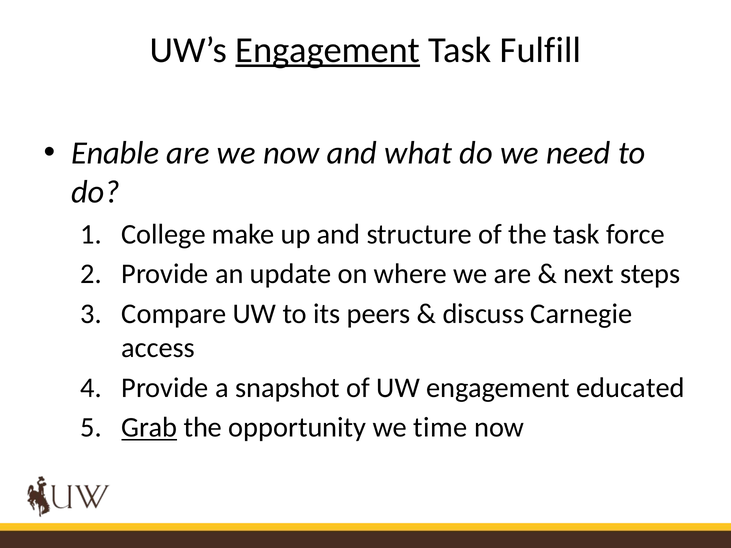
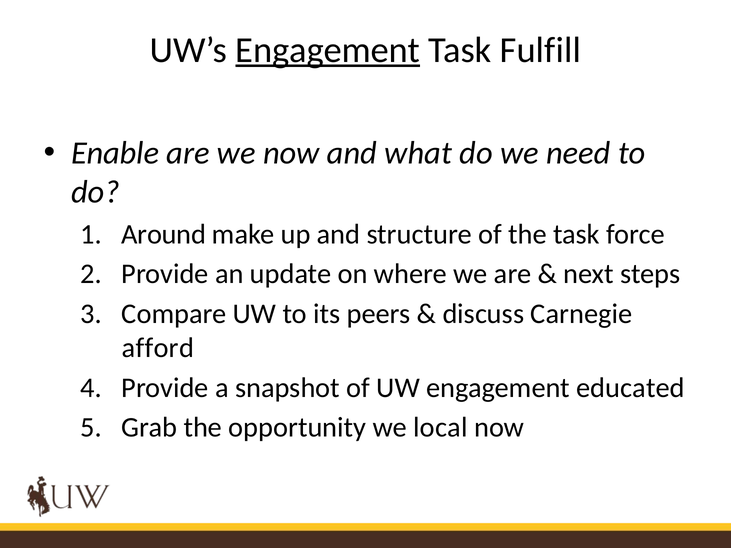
College: College -> Around
access: access -> afford
Grab underline: present -> none
time: time -> local
